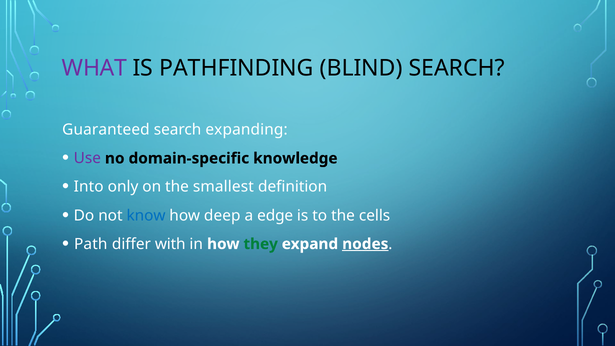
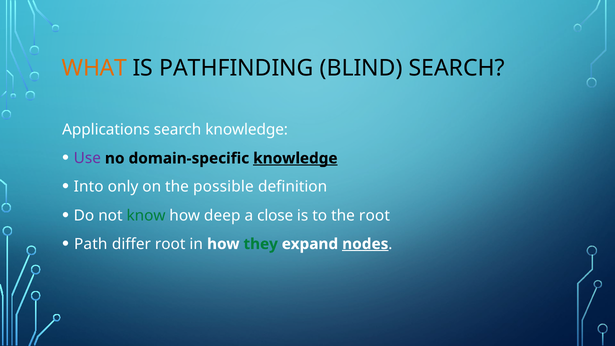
WHAT colour: purple -> orange
Guaranteed: Guaranteed -> Applications
search expanding: expanding -> knowledge
knowledge at (295, 158) underline: none -> present
smallest: smallest -> possible
know colour: blue -> green
edge: edge -> close
the cells: cells -> root
differ with: with -> root
